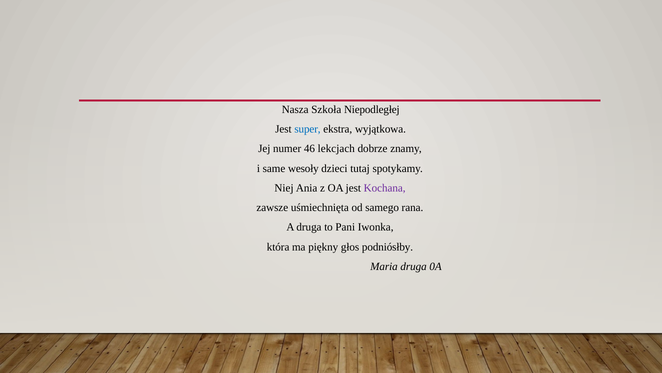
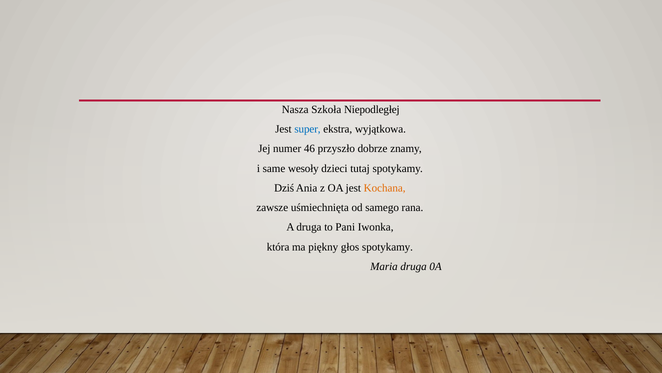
lekcjach: lekcjach -> przyszło
Niej: Niej -> Dziś
Kochana colour: purple -> orange
głos podniósłby: podniósłby -> spotykamy
